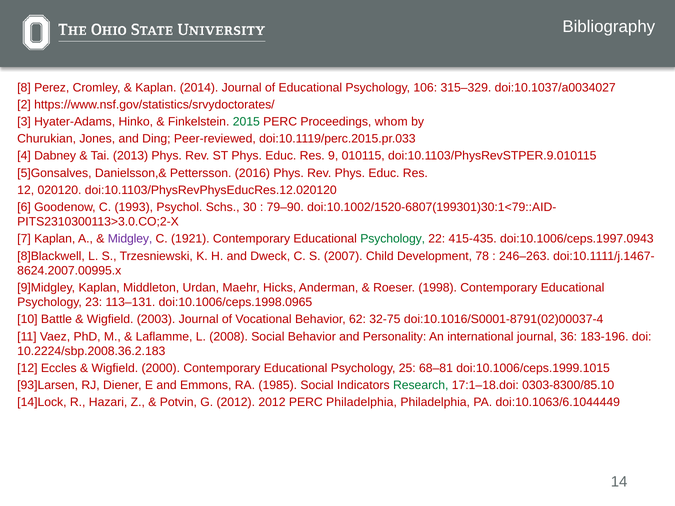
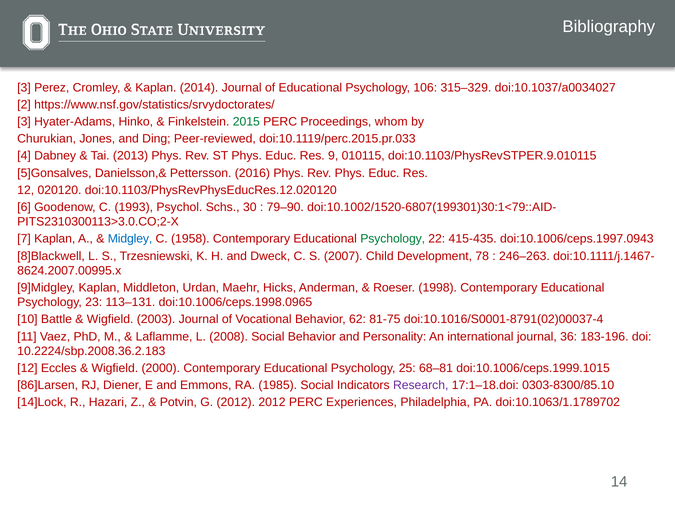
8 at (24, 88): 8 -> 3
Midgley colour: purple -> blue
1921: 1921 -> 1958
32-75: 32-75 -> 81-75
93]Larsen: 93]Larsen -> 86]Larsen
Research colour: green -> purple
PERC Philadelphia: Philadelphia -> Experiences
doi:10.1063/6.1044449: doi:10.1063/6.1044449 -> doi:10.1063/1.1789702
